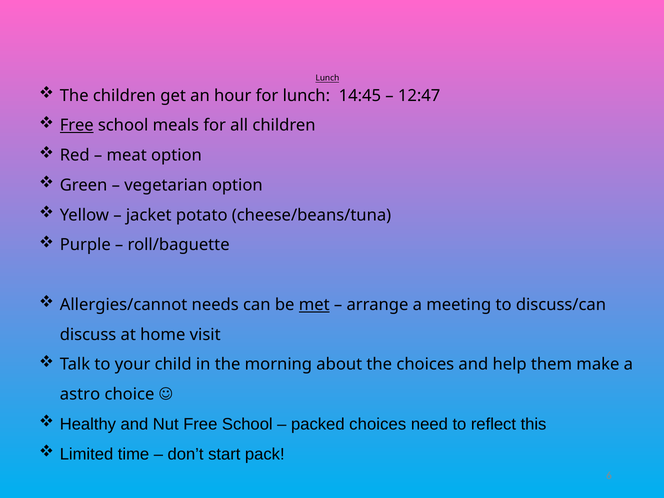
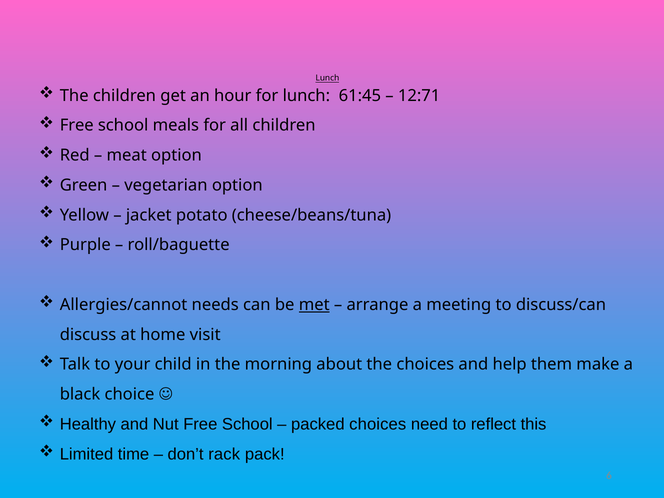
14:45: 14:45 -> 61:45
12:47: 12:47 -> 12:71
Free at (77, 125) underline: present -> none
astro: astro -> black
start: start -> rack
